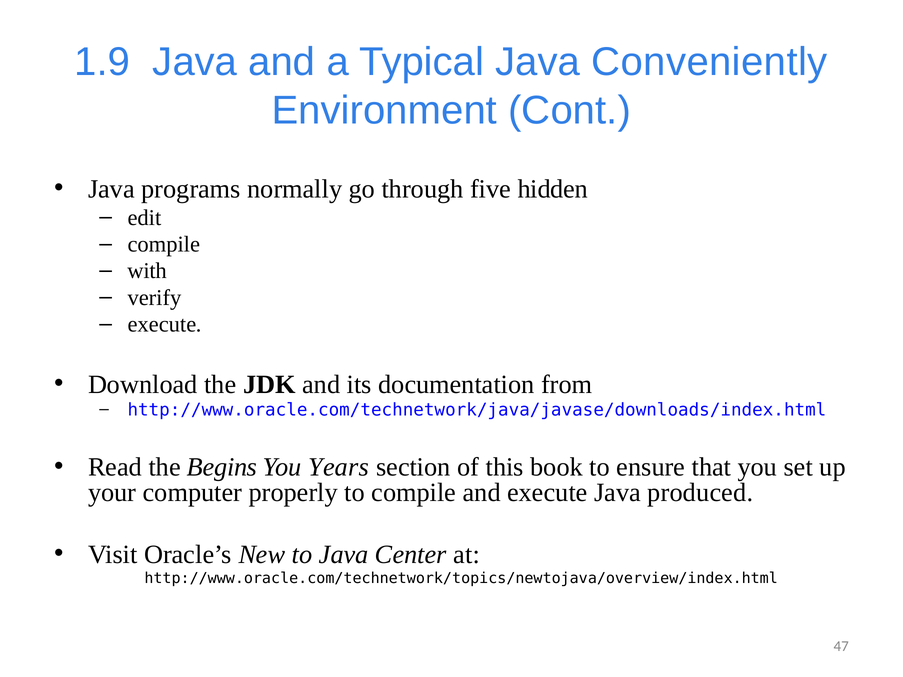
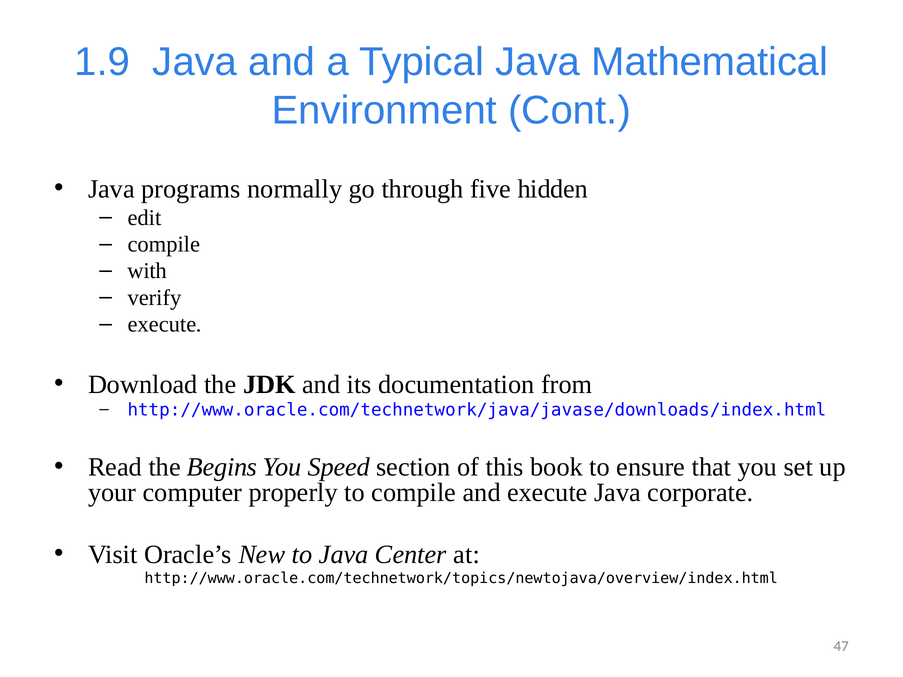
Conveniently: Conveniently -> Mathematical
Years: Years -> Speed
produced: produced -> corporate
